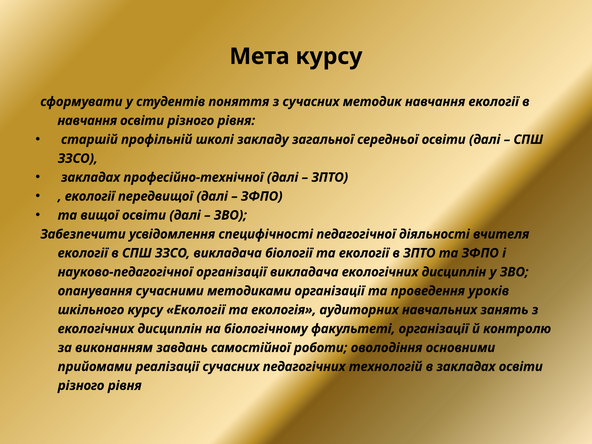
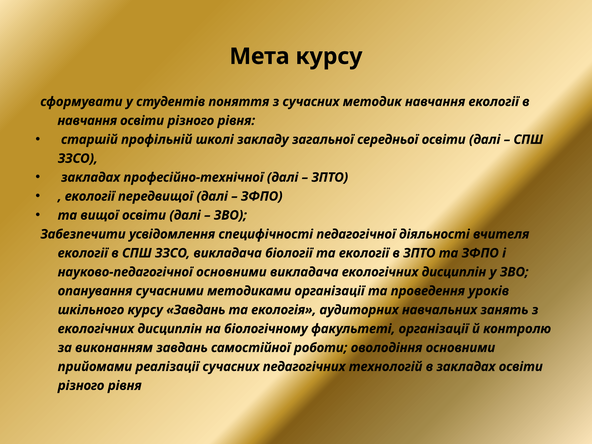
науково-педагогічної організації: організації -> основними
курсу Екології: Екології -> Завдань
